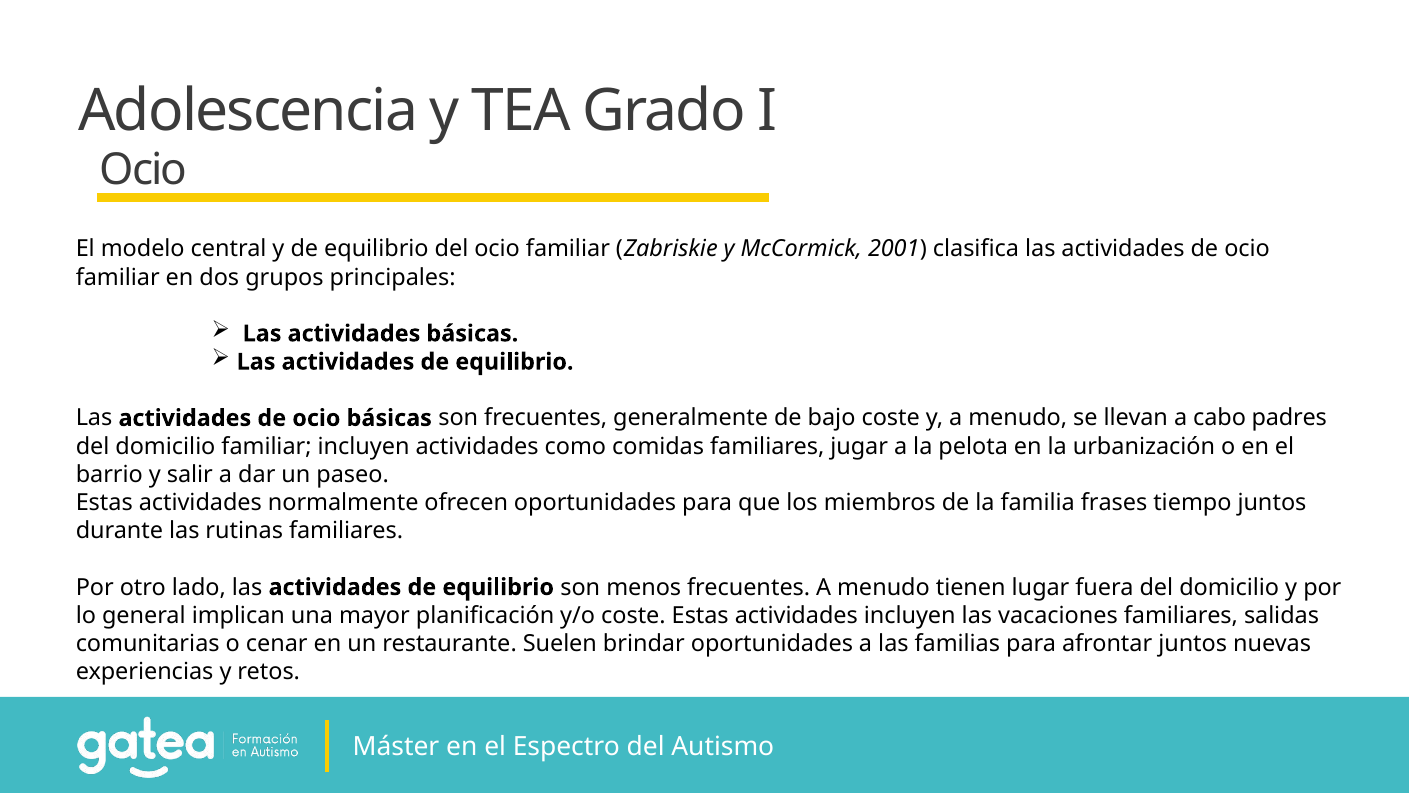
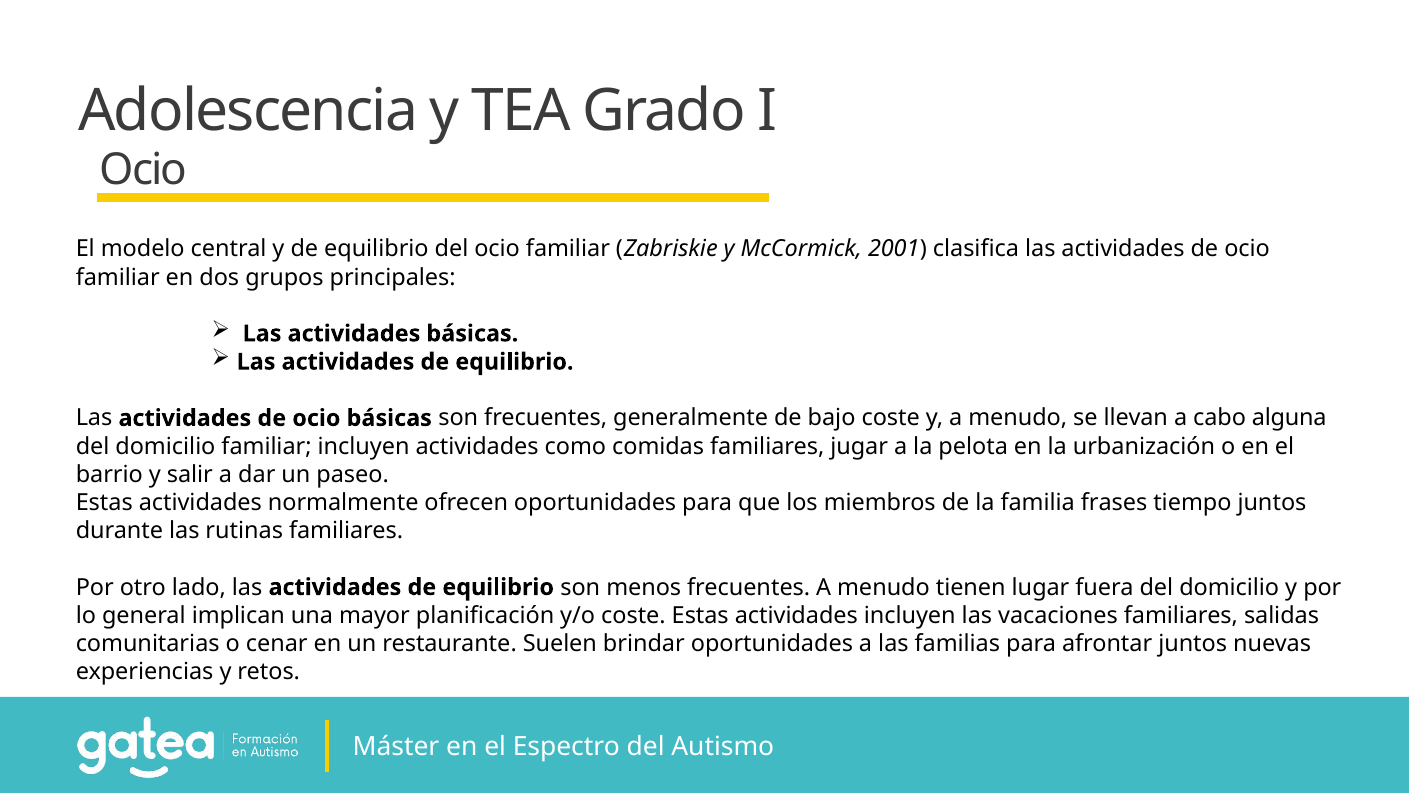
padres: padres -> alguna
